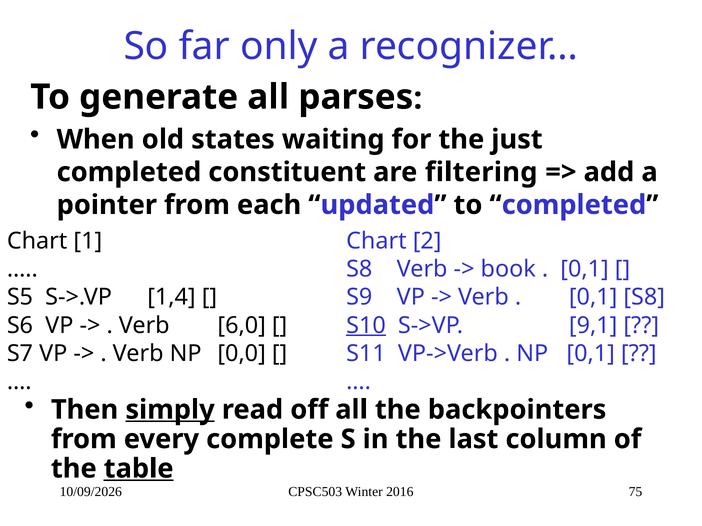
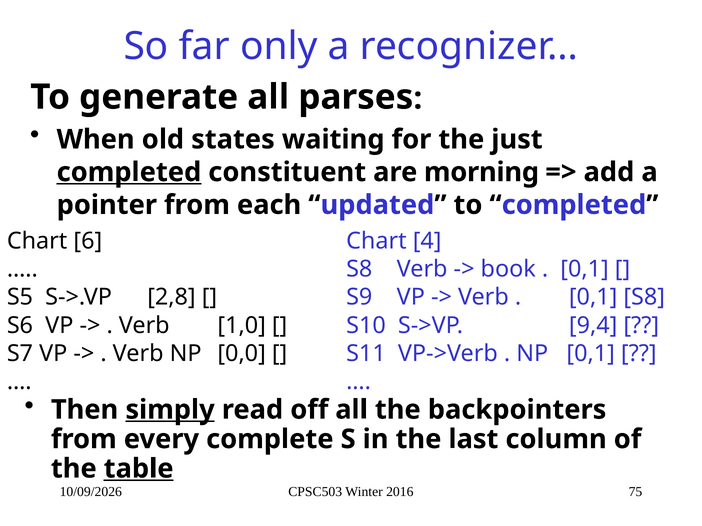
completed at (129, 172) underline: none -> present
filtering: filtering -> morning
1: 1 -> 6
2: 2 -> 4
1,4: 1,4 -> 2,8
6,0: 6,0 -> 1,0
S10 underline: present -> none
9,1: 9,1 -> 9,4
